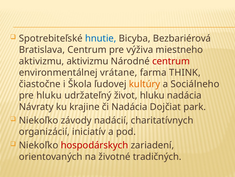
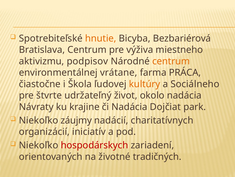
hnutie colour: blue -> orange
aktivizmu aktivizmu: aktivizmu -> podpisov
centrum at (171, 61) colour: red -> orange
THINK: THINK -> PRÁCA
pre hluku: hluku -> štvrte
život hluku: hluku -> okolo
závody: závody -> záujmy
